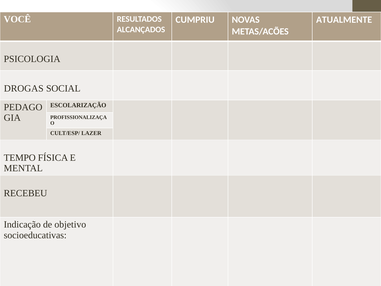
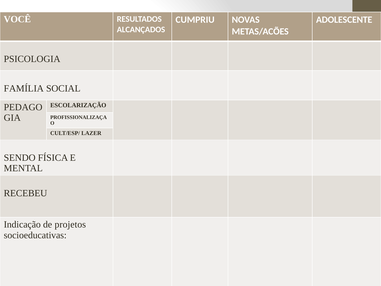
ATUALMENTE: ATUALMENTE -> ADOLESCENTE
DROGAS: DROGAS -> FAMÍLIA
TEMPO: TEMPO -> SENDO
objetivo: objetivo -> projetos
